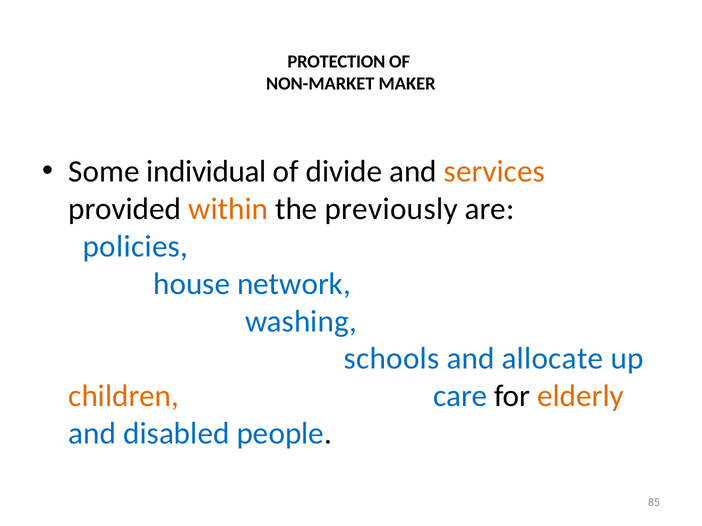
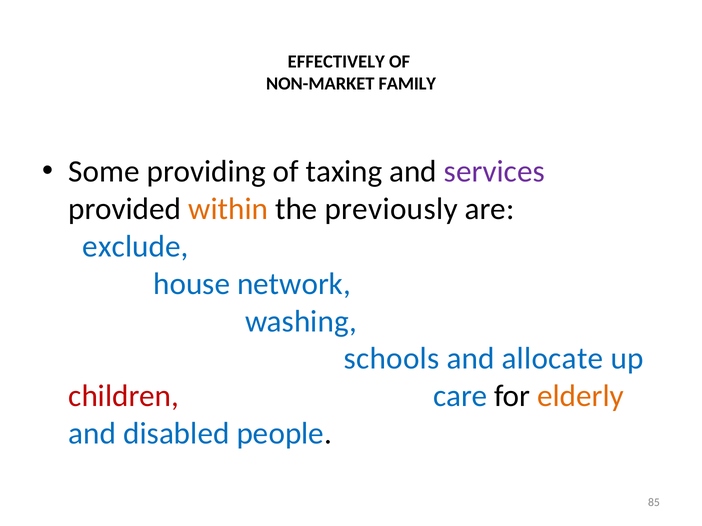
PROTECTION: PROTECTION -> EFFECTIVELY
MAKER: MAKER -> FAMILY
individual: individual -> providing
divide: divide -> taxing
services colour: orange -> purple
policies: policies -> exclude
children colour: orange -> red
